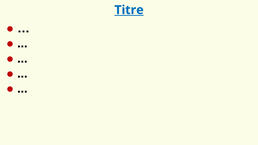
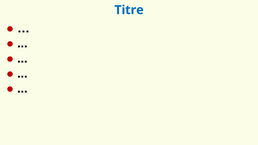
Titre underline: present -> none
